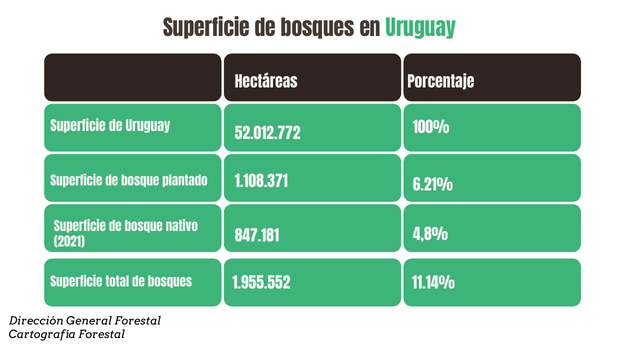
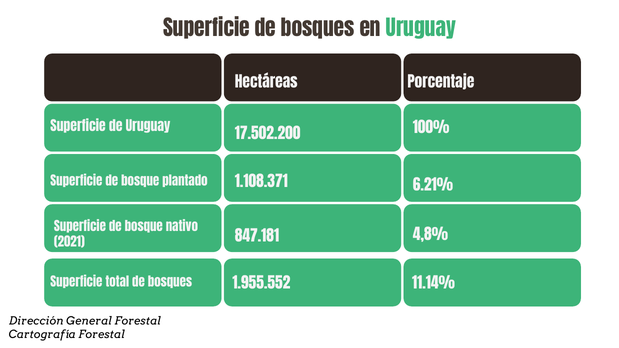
52.012.772: 52.012.772 -> 17.502.200
